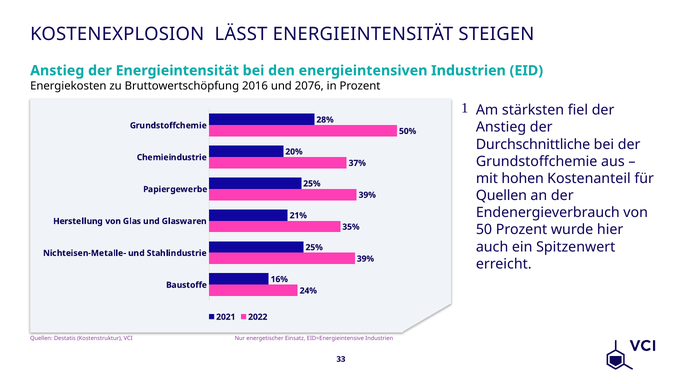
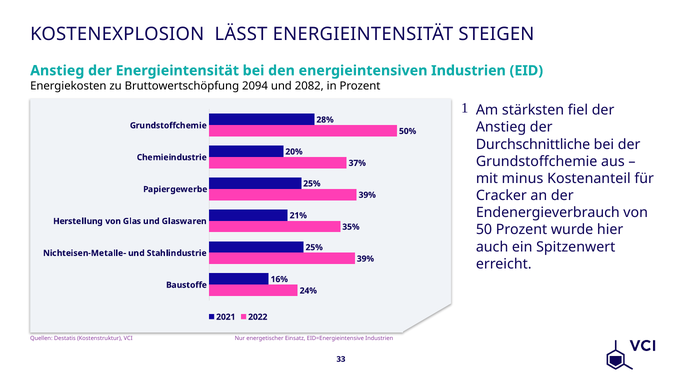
2016: 2016 -> 2094
2076: 2076 -> 2082
hohen: hohen -> minus
Quellen at (501, 195): Quellen -> Cracker
